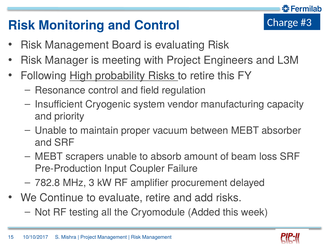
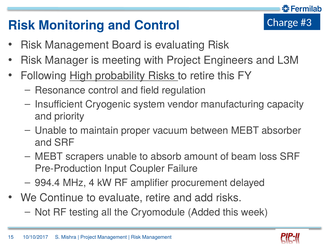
782.8: 782.8 -> 994.4
3: 3 -> 4
